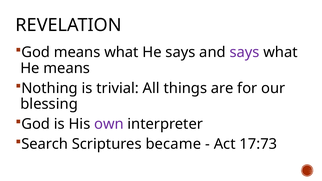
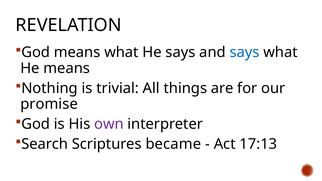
says at (245, 52) colour: purple -> blue
blessing: blessing -> promise
17:73: 17:73 -> 17:13
